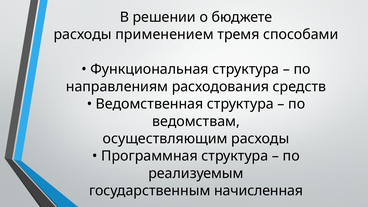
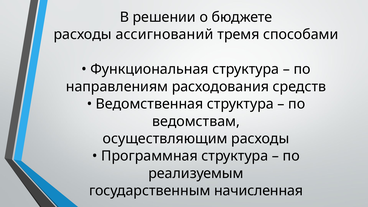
применением: применением -> ассигнований
